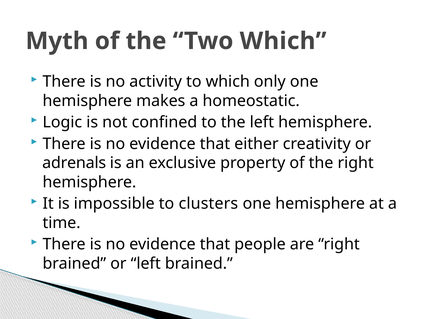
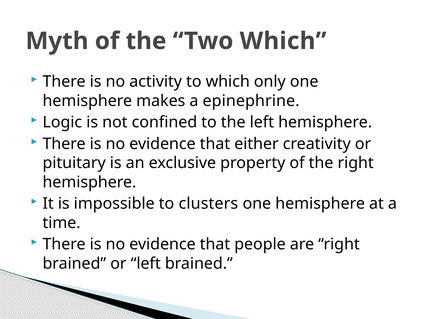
homeostatic: homeostatic -> epinephrine
adrenals: adrenals -> pituitary
